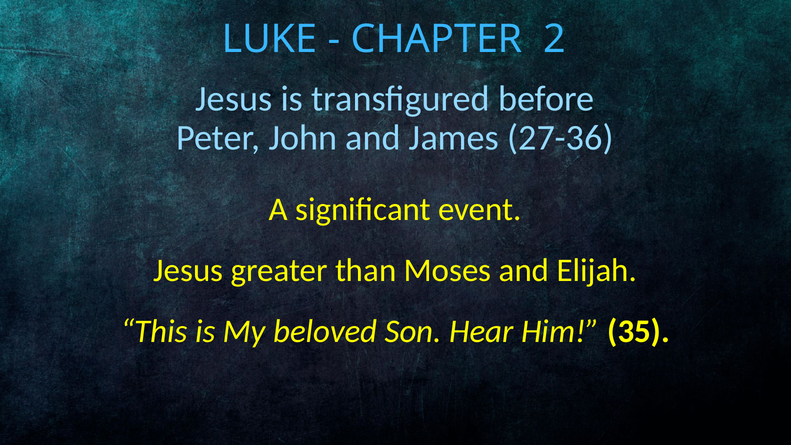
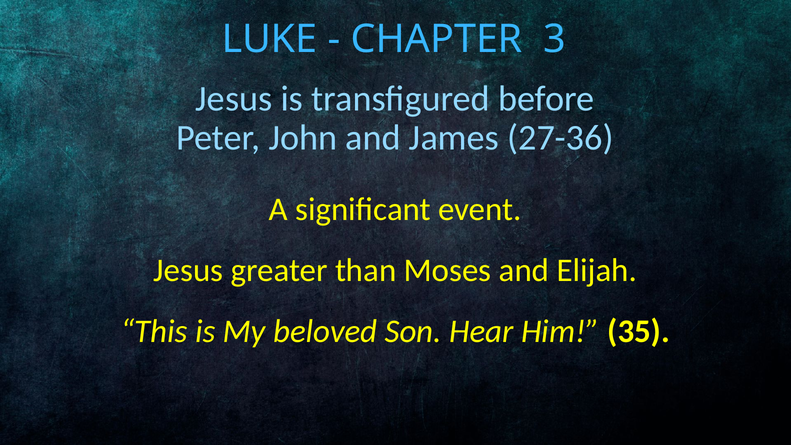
2: 2 -> 3
